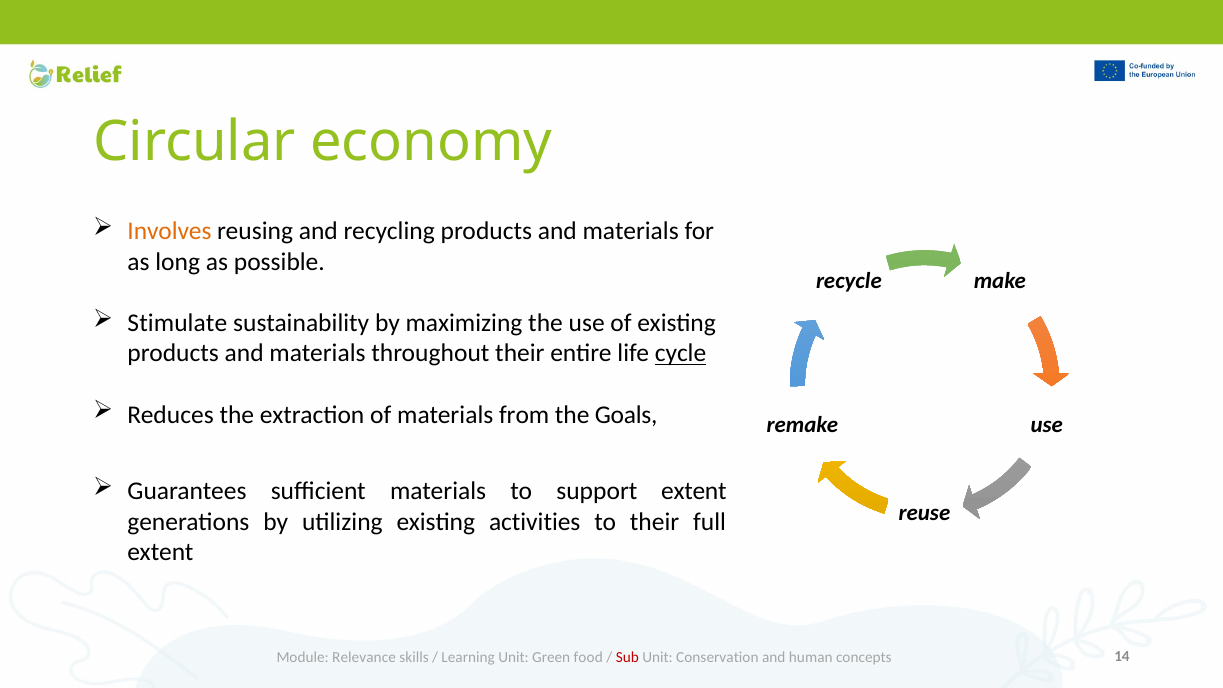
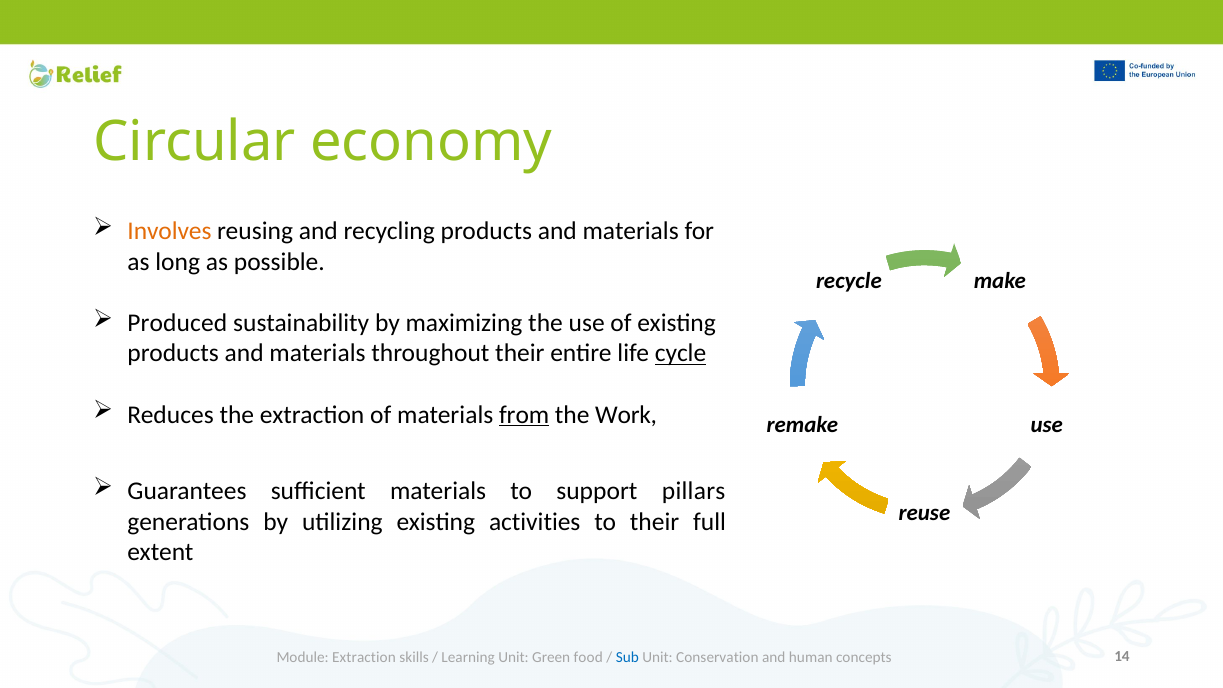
Stimulate: Stimulate -> Produced
from underline: none -> present
Goals: Goals -> Work
support extent: extent -> pillars
Module Relevance: Relevance -> Extraction
Sub colour: red -> blue
